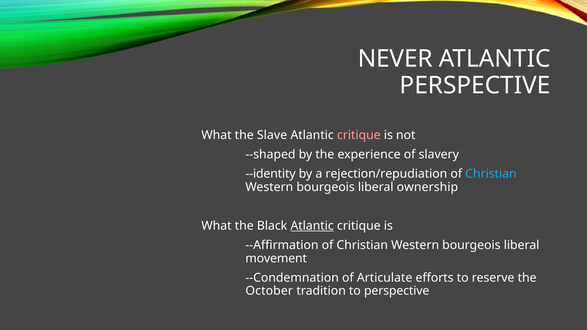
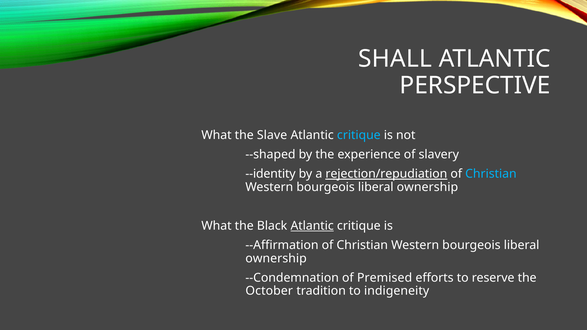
NEVER: NEVER -> SHALL
critique at (359, 135) colour: pink -> light blue
rejection/repudiation underline: none -> present
movement at (276, 258): movement -> ownership
Articulate: Articulate -> Premised
to perspective: perspective -> indigeneity
